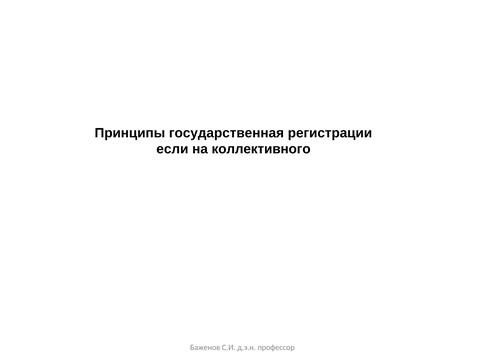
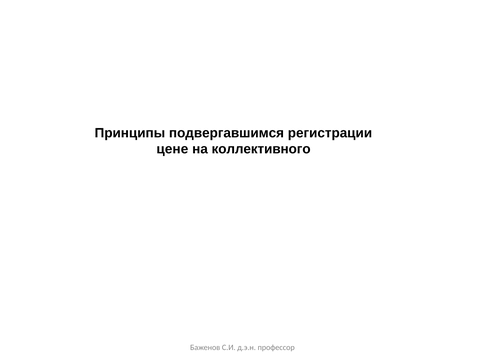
государственная: государственная -> подвергавшимся
если: если -> цене
